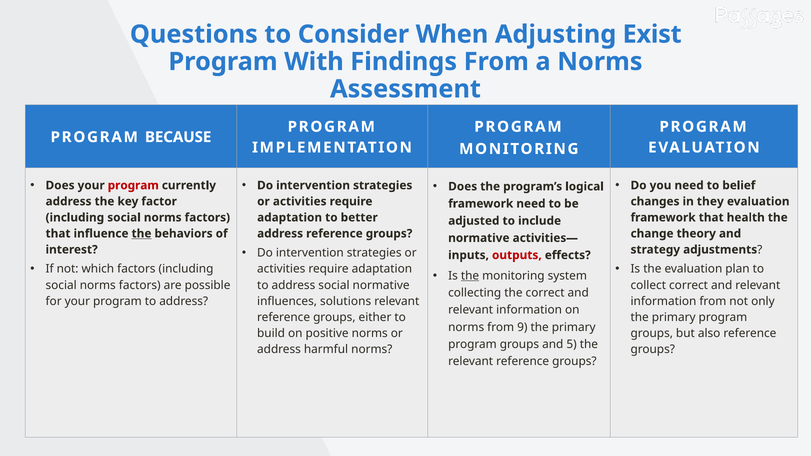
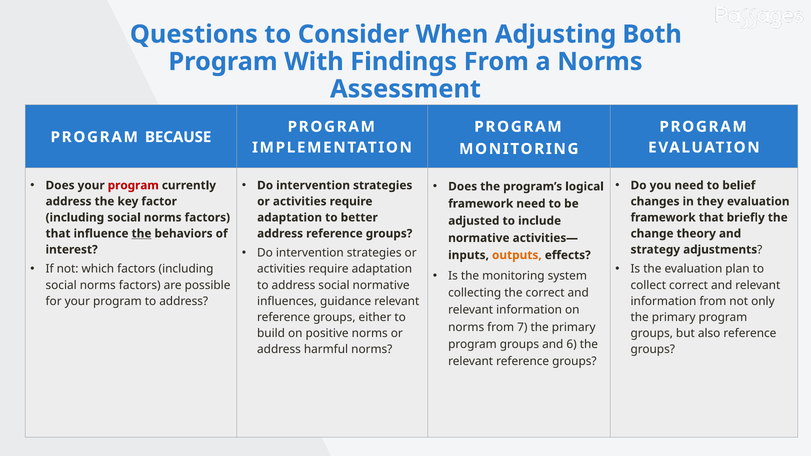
Exist: Exist -> Both
health: health -> briefly
outputs colour: red -> orange
the at (470, 276) underline: present -> none
solutions: solutions -> guidance
9: 9 -> 7
5: 5 -> 6
